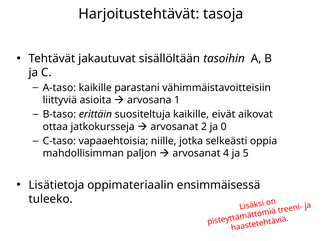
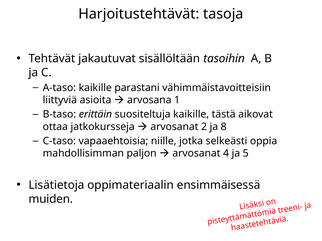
eivät: eivät -> tästä
0: 0 -> 8
tuleeko: tuleeko -> muiden
